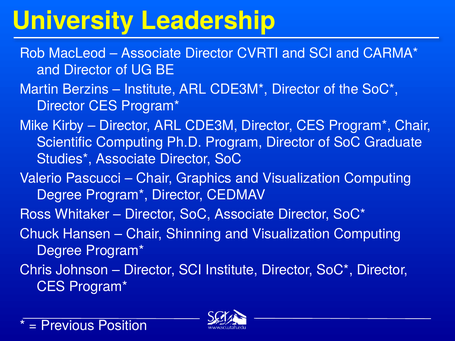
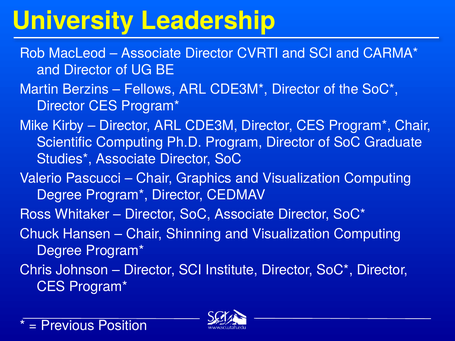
Institute at (150, 89): Institute -> Fellows
